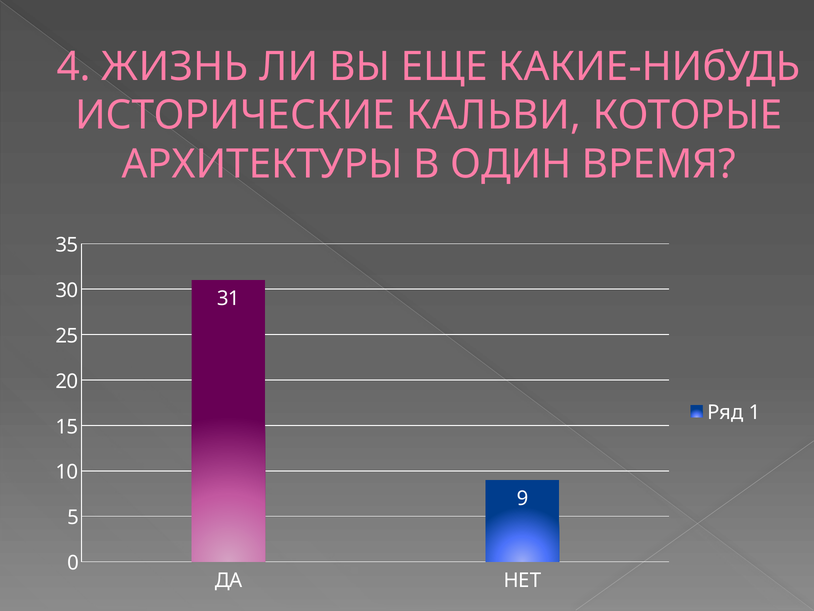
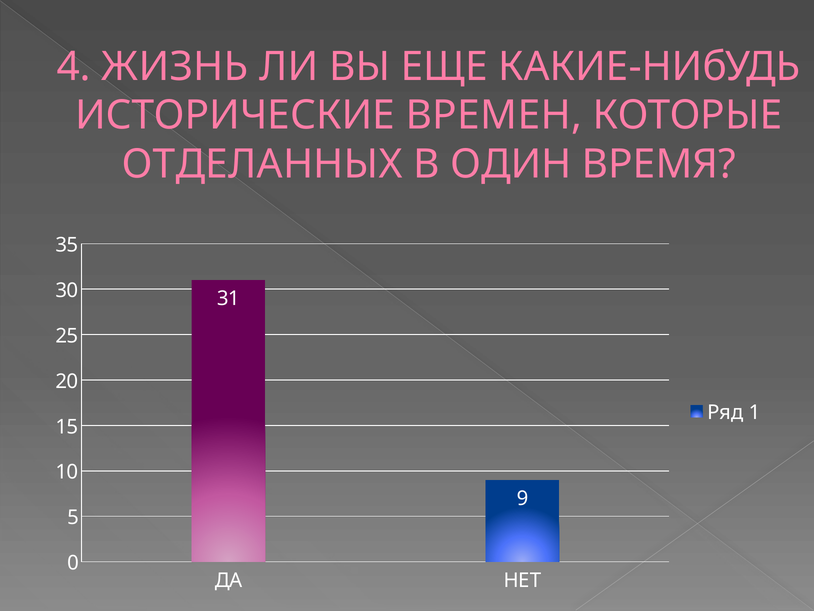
КАЛЬВИ: КАЛЬВИ -> ВРЕМЕН
АРХИТЕКТУРЫ: АРХИТЕКТУРЫ -> ОТДЕЛАННЫХ
